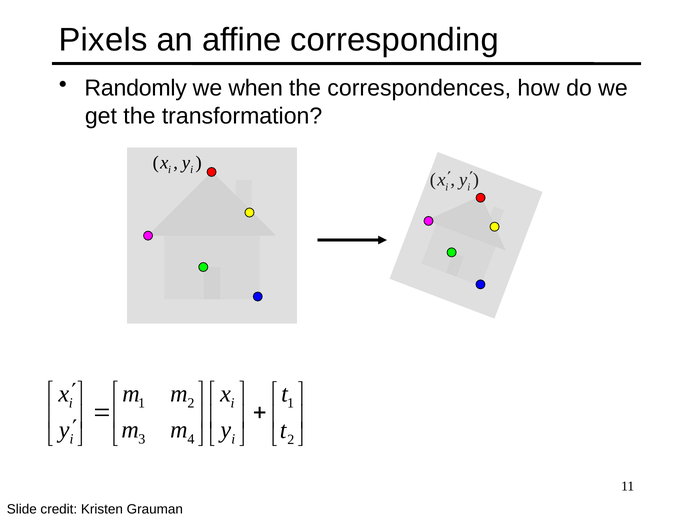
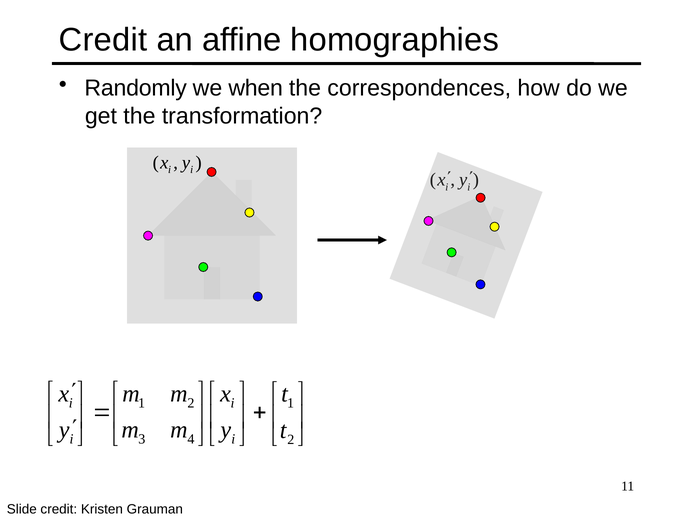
Pixels at (103, 40): Pixels -> Credit
corresponding: corresponding -> homographies
